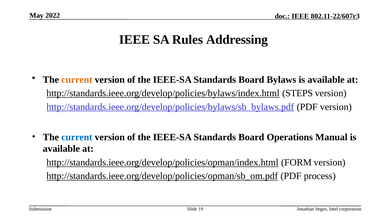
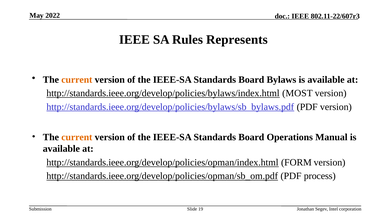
Addressing: Addressing -> Represents
STEPS: STEPS -> MOST
current at (77, 137) colour: blue -> orange
